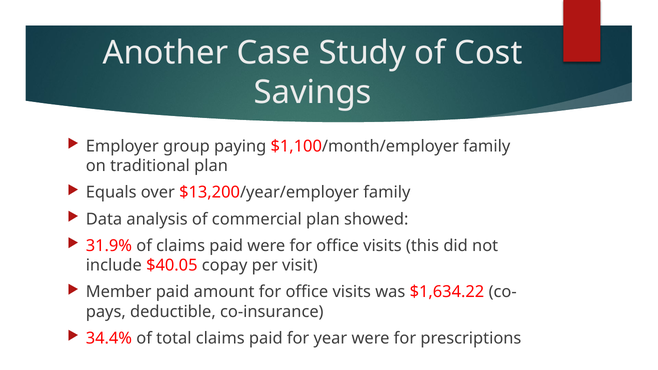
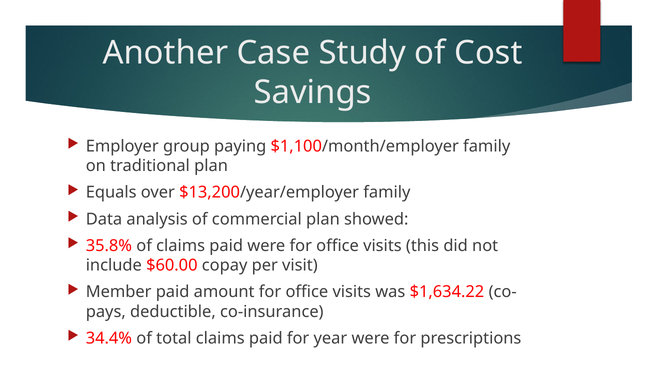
31.9%: 31.9% -> 35.8%
$40.05: $40.05 -> $60.00
